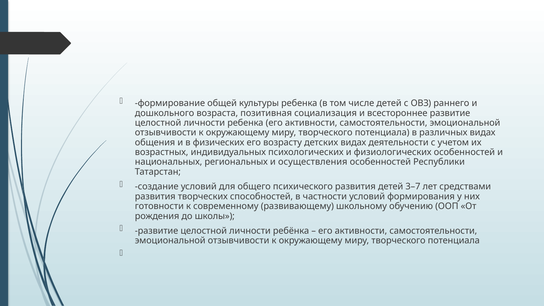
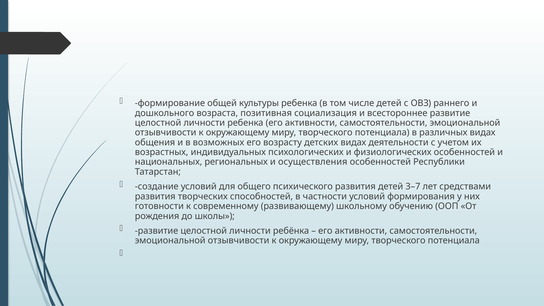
физических: физических -> возможных
